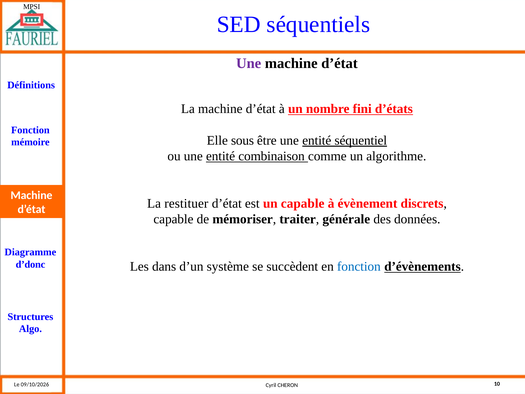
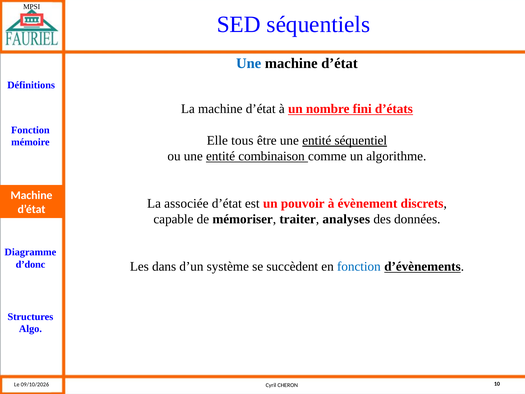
Une at (249, 63) colour: purple -> blue
sous: sous -> tous
restituer: restituer -> associée
un capable: capable -> pouvoir
générale: générale -> analyses
